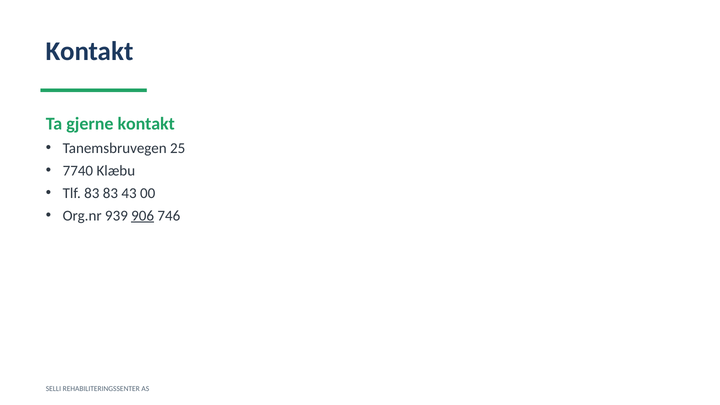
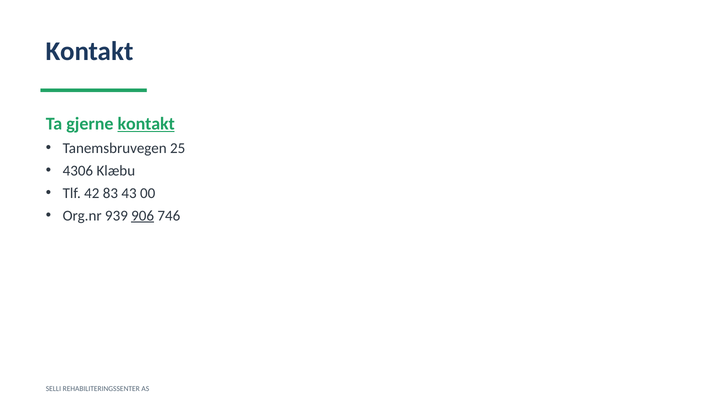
kontakt at (146, 124) underline: none -> present
7740: 7740 -> 4306
Tlf 83: 83 -> 42
